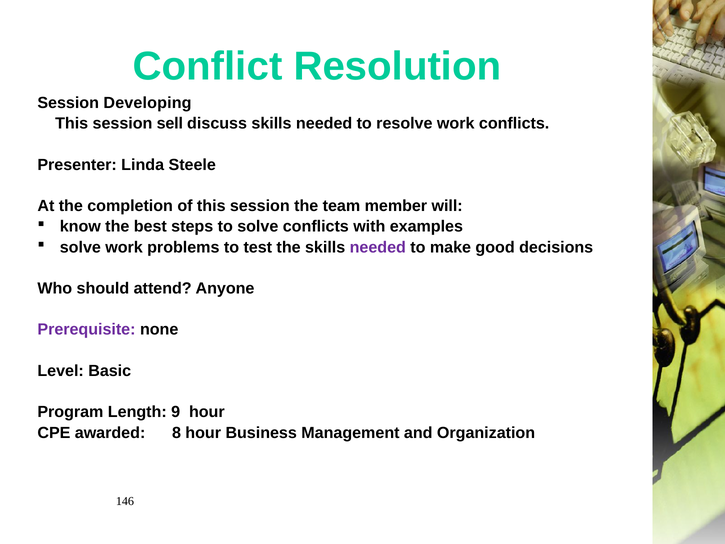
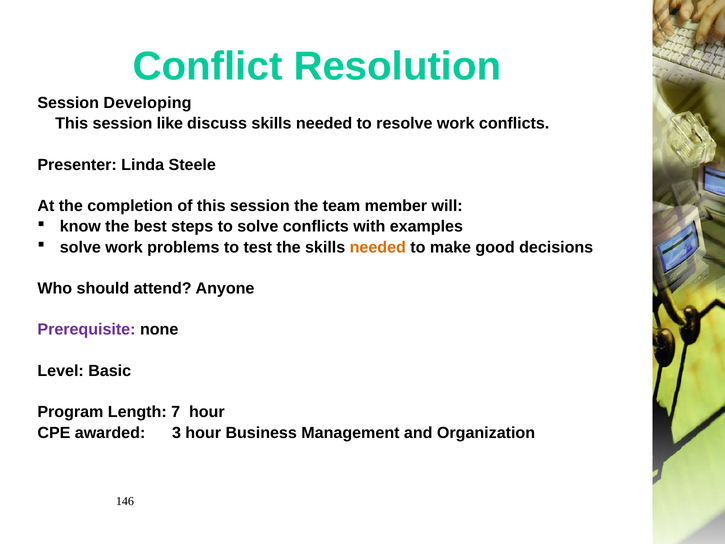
sell: sell -> like
needed at (378, 247) colour: purple -> orange
9: 9 -> 7
8: 8 -> 3
